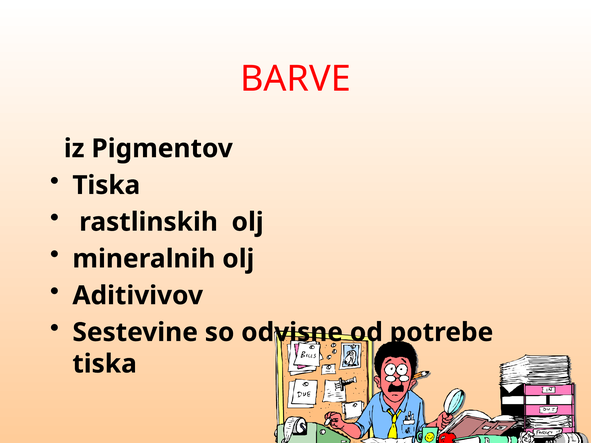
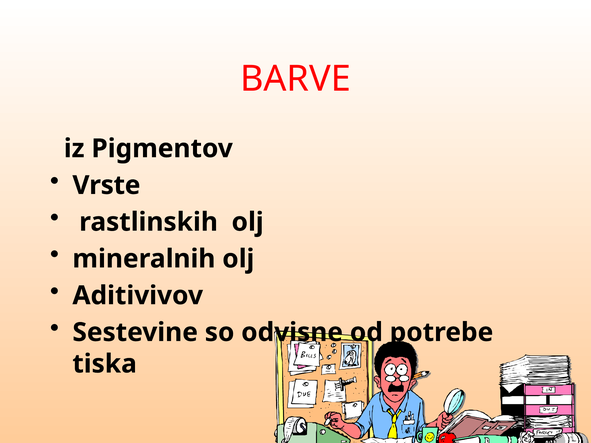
Tiska at (106, 185): Tiska -> Vrste
